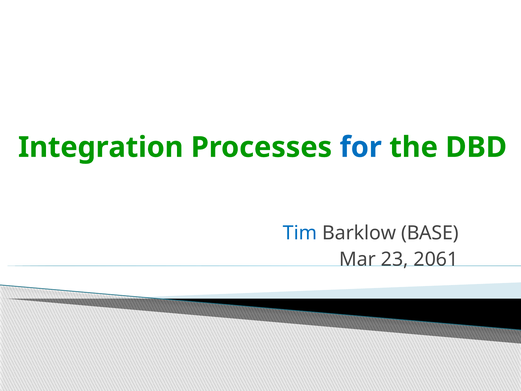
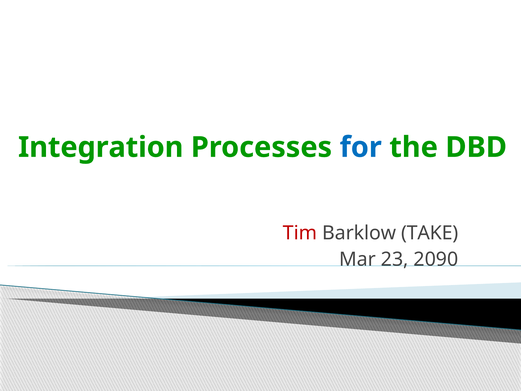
Tim colour: blue -> red
BASE: BASE -> TAKE
2061: 2061 -> 2090
